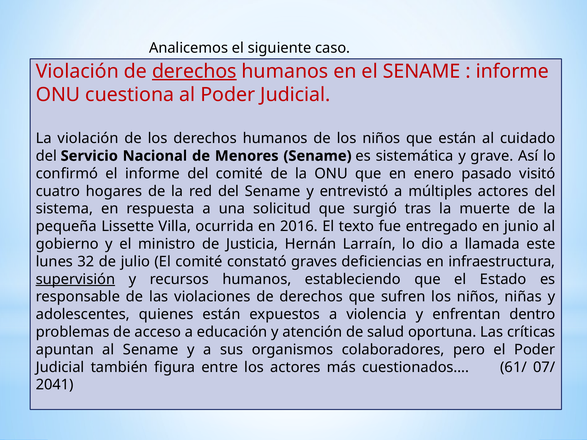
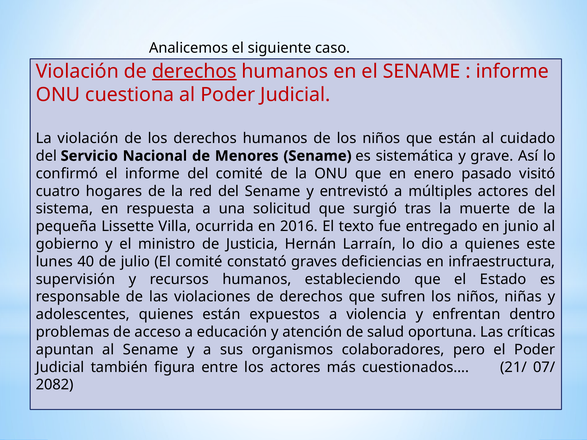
a llamada: llamada -> quienes
32: 32 -> 40
supervisión underline: present -> none
61/: 61/ -> 21/
2041: 2041 -> 2082
